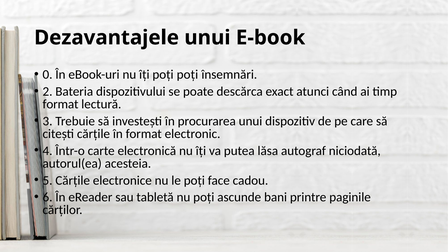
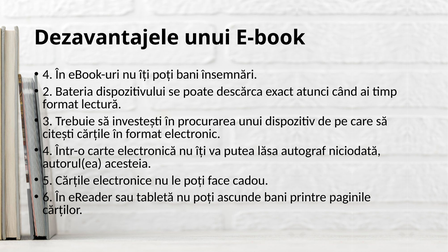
0 at (48, 75): 0 -> 4
poți poți: poți -> bani
